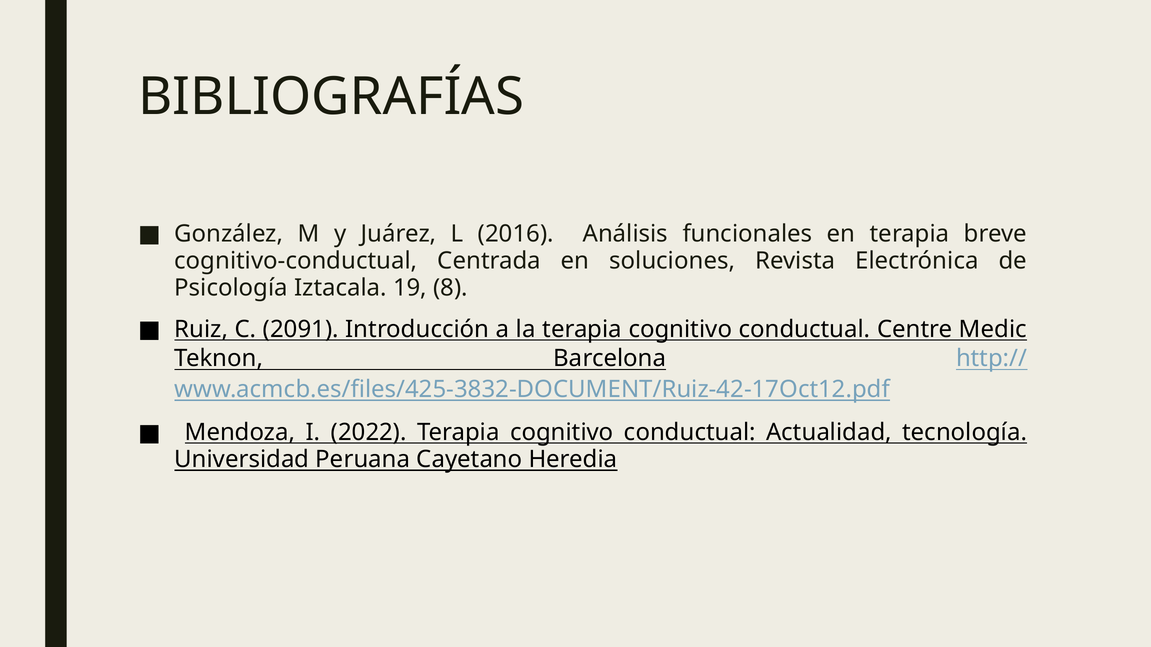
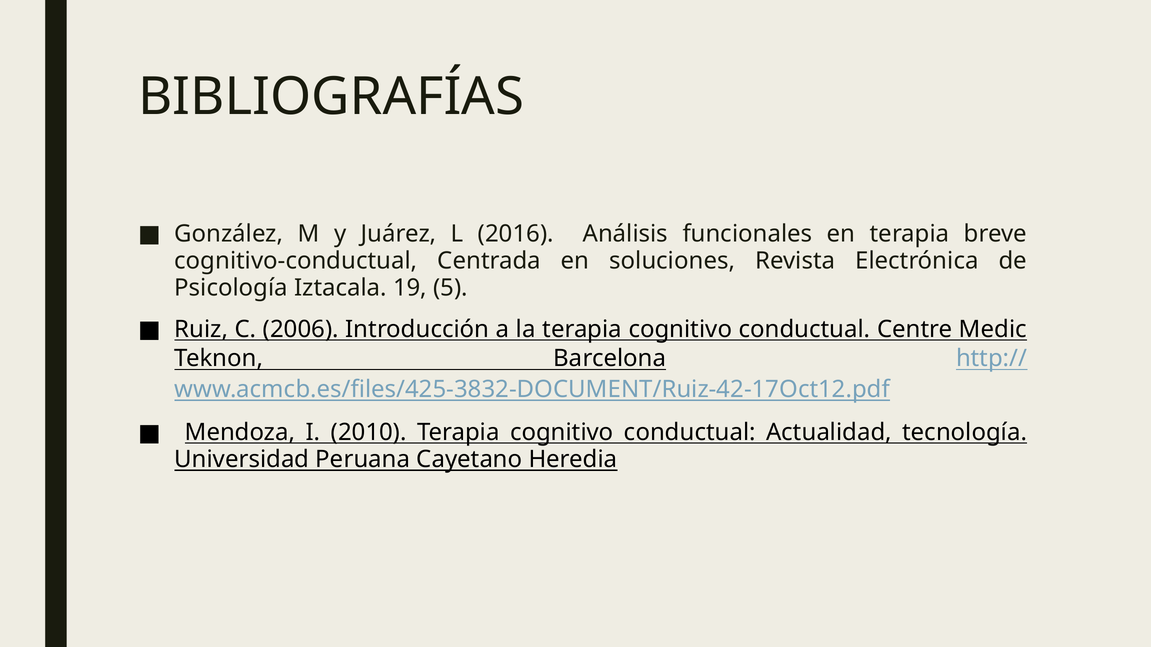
8: 8 -> 5
2091: 2091 -> 2006
2022: 2022 -> 2010
